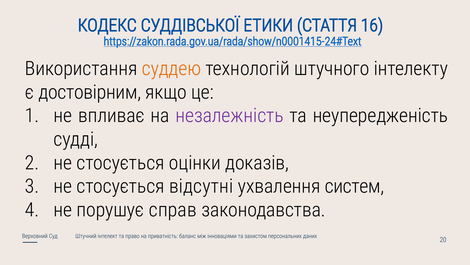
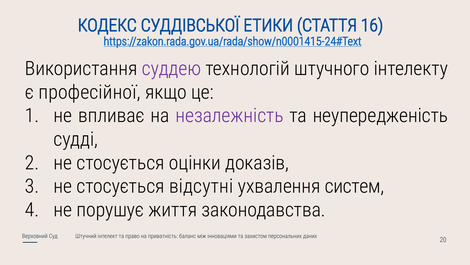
суддею colour: orange -> purple
достовірним: достовірним -> професійної
справ: справ -> життя
